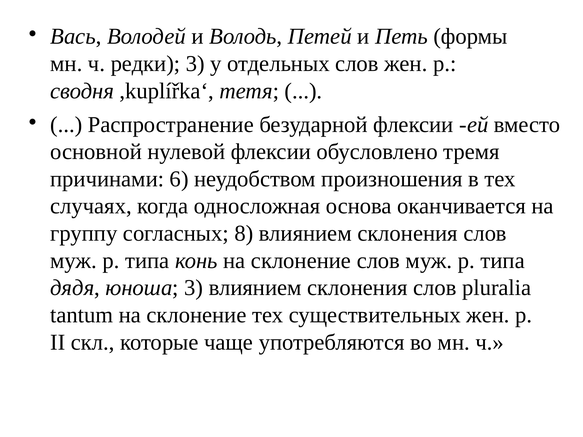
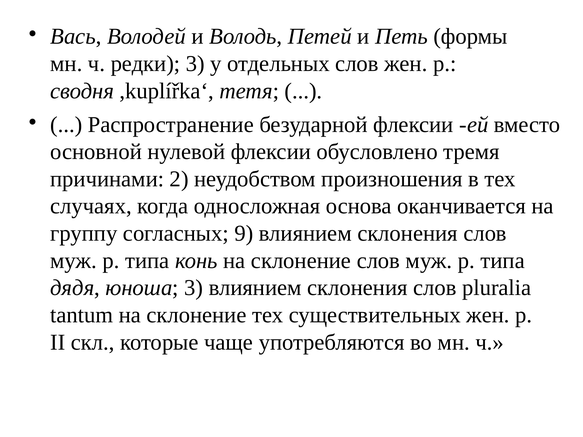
6: 6 -> 2
8: 8 -> 9
